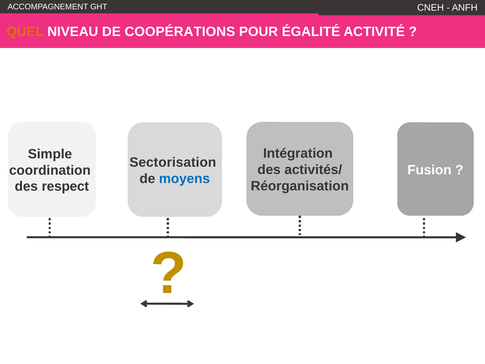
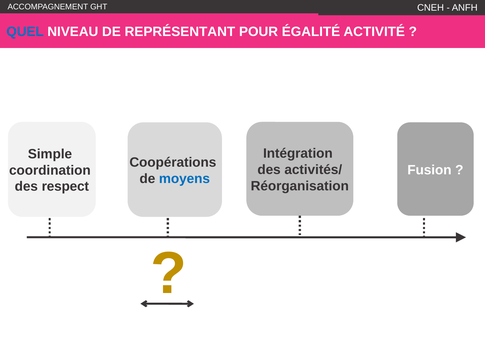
QUEL colour: orange -> blue
COOPÉRATIONS: COOPÉRATIONS -> REPRÉSENTANT
Sectorisation: Sectorisation -> Coopérations
